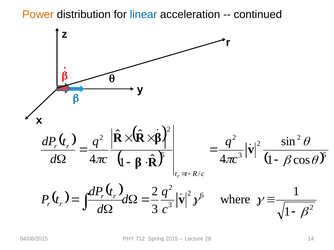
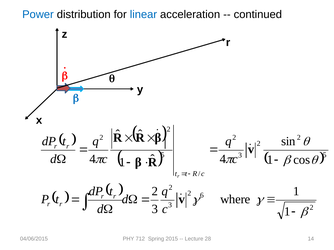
Power colour: orange -> blue
